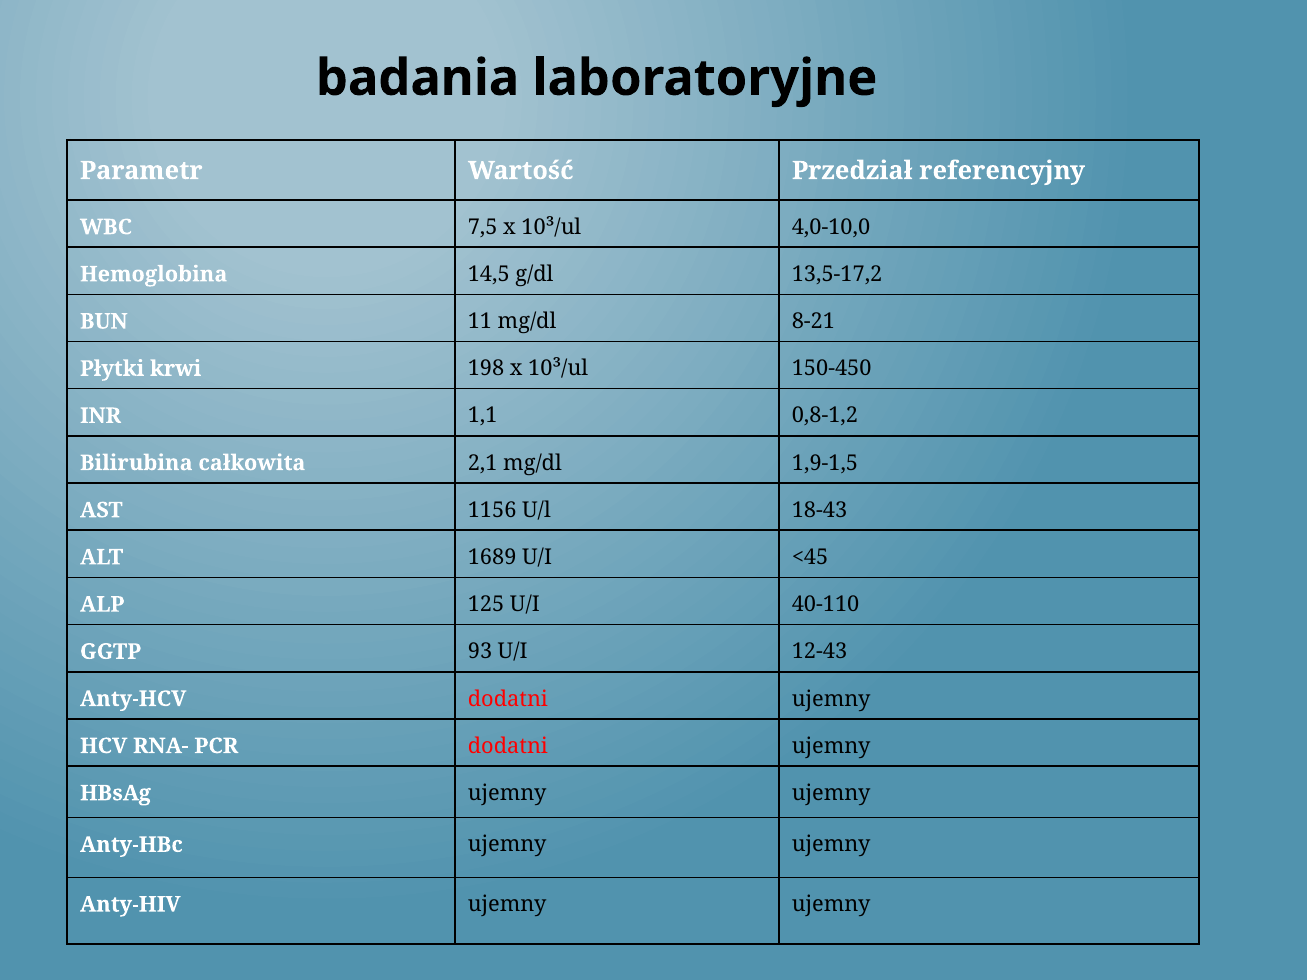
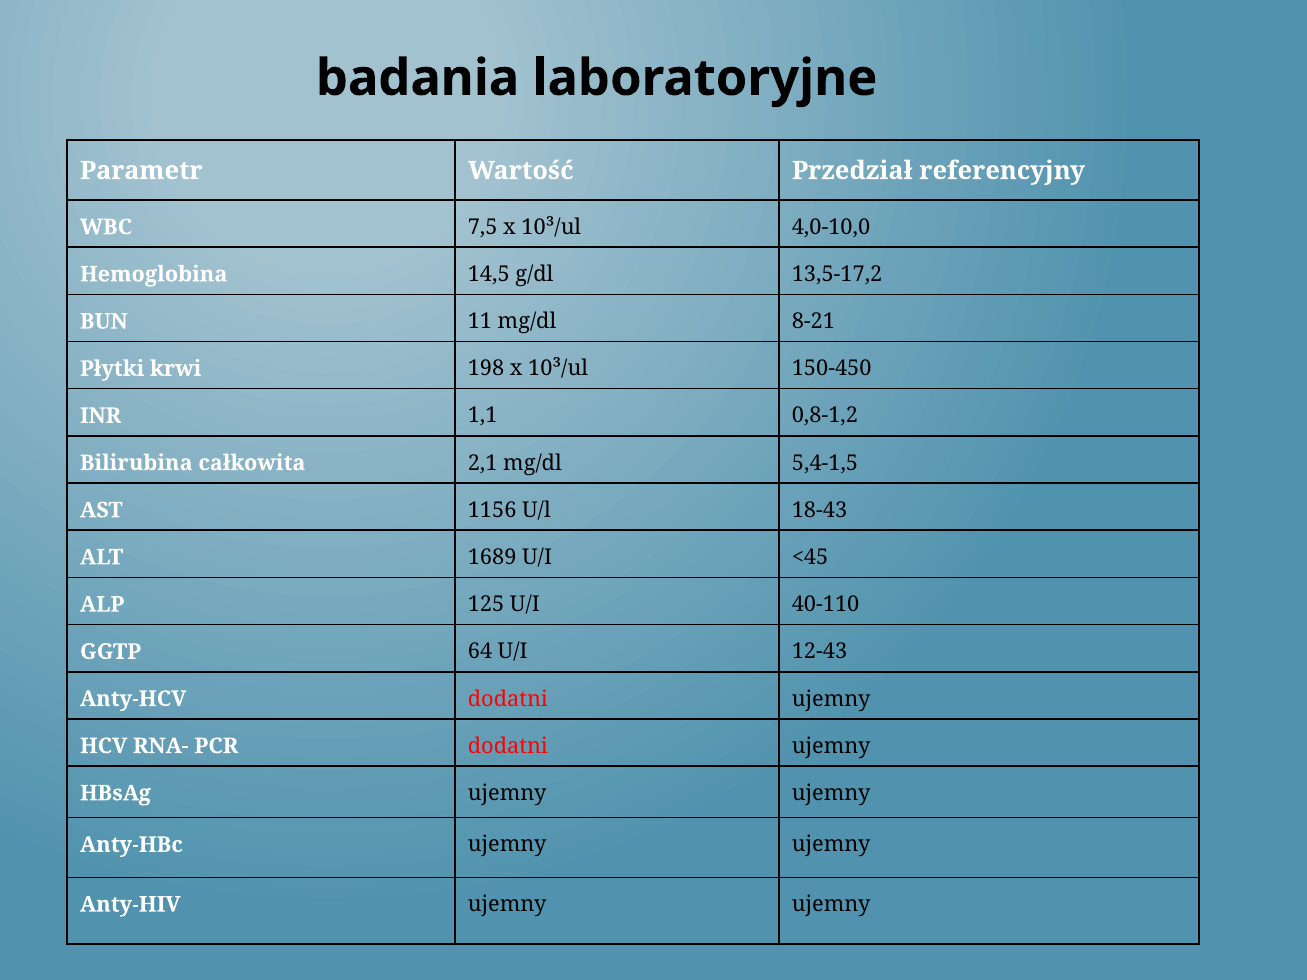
1,9-1,5: 1,9-1,5 -> 5,4-1,5
93: 93 -> 64
